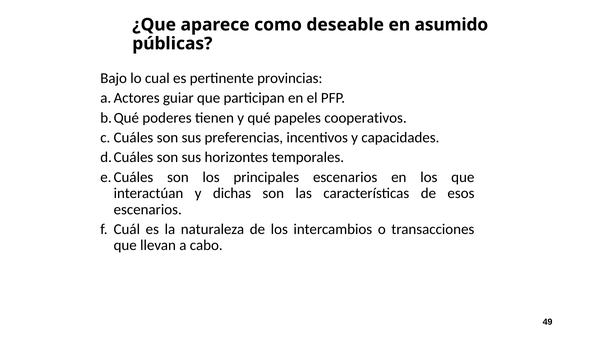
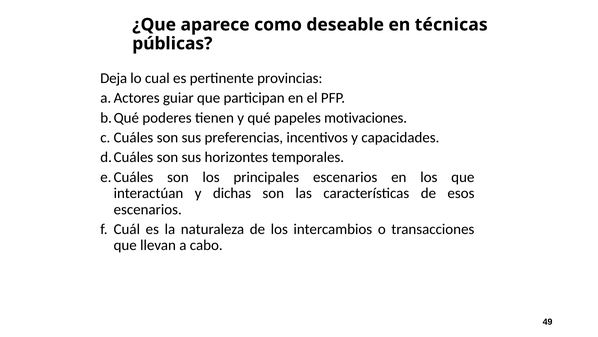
asumido: asumido -> técnicas
Bajo: Bajo -> Deja
cooperativos: cooperativos -> motivaciones
